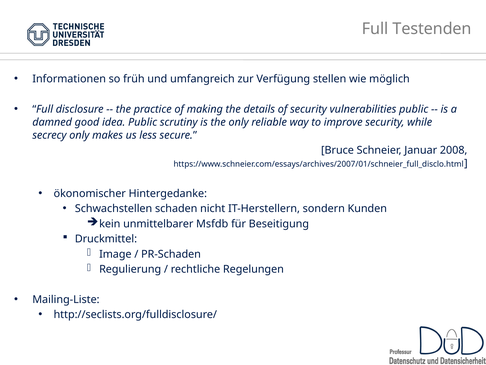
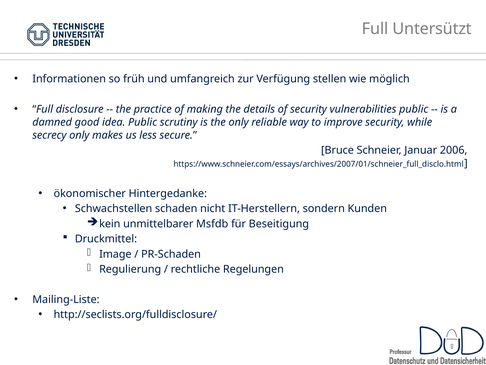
Testenden: Testenden -> Untersützt
2008: 2008 -> 2006
